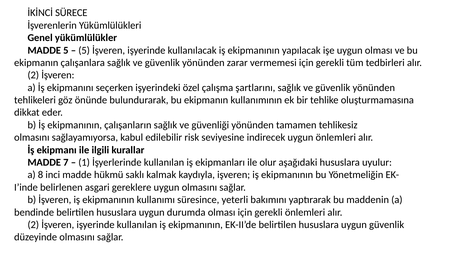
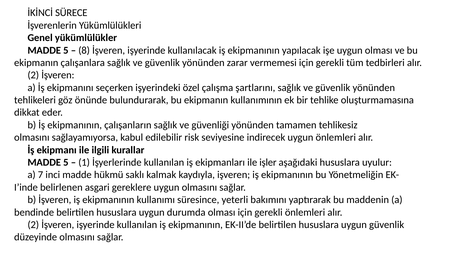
5 at (84, 50): 5 -> 8
7 at (66, 162): 7 -> 5
olur: olur -> işler
8: 8 -> 7
